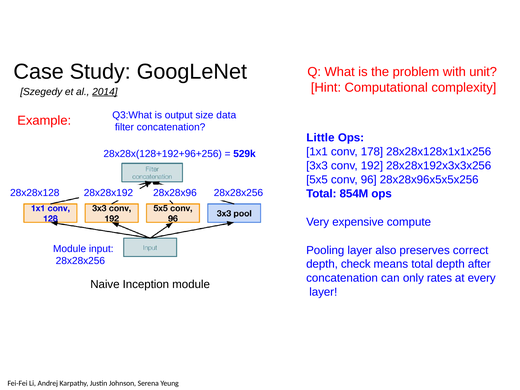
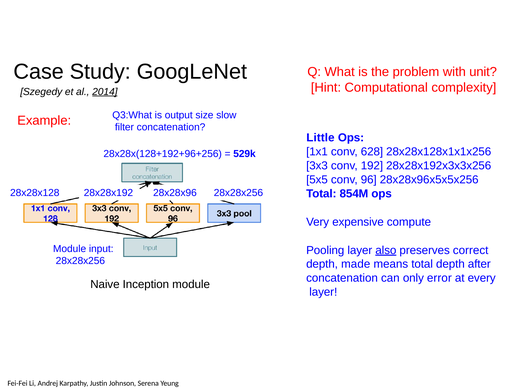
data: data -> slow
178: 178 -> 628
also underline: none -> present
check: check -> made
rates: rates -> error
